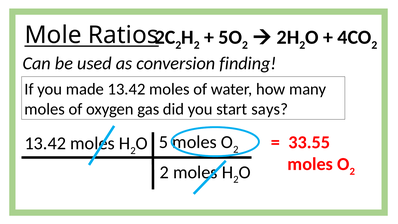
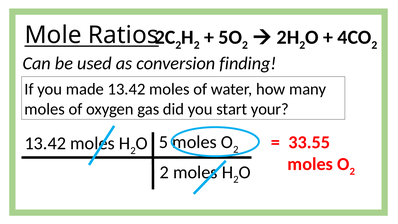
says: says -> your
